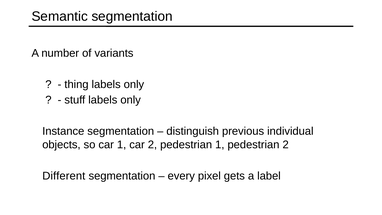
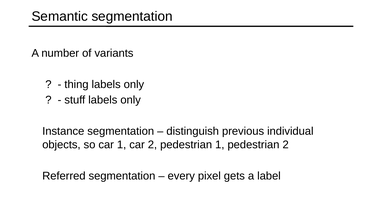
Different: Different -> Referred
